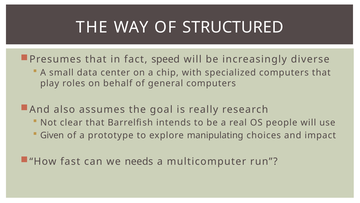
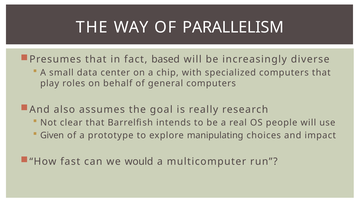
STRUCTURED: STRUCTURED -> PARALLELISM
speed: speed -> based
needs: needs -> would
